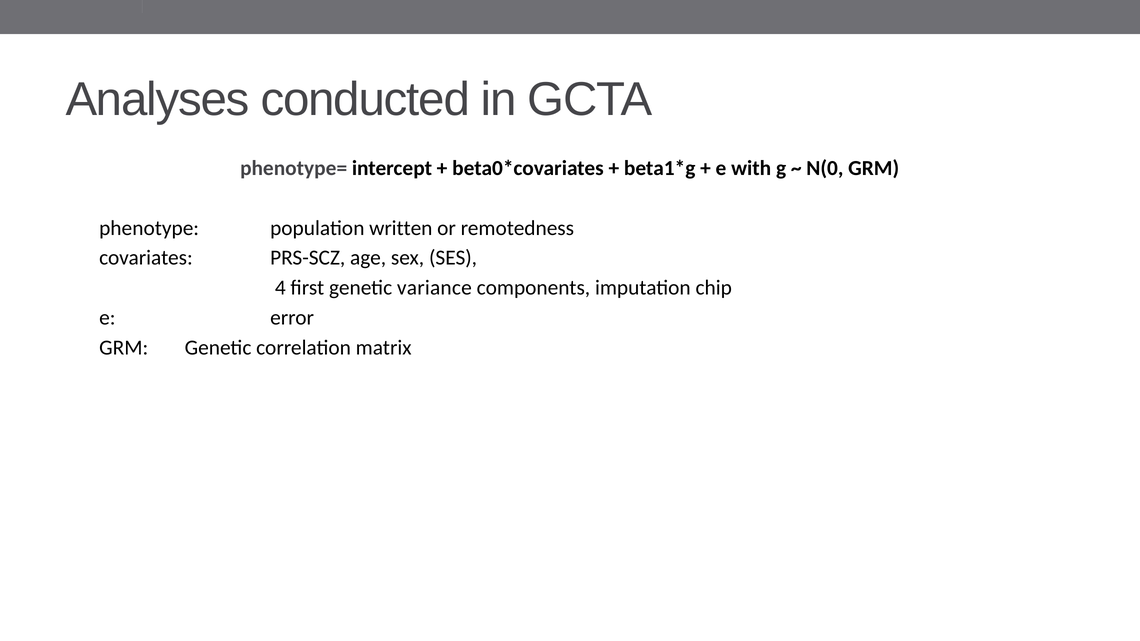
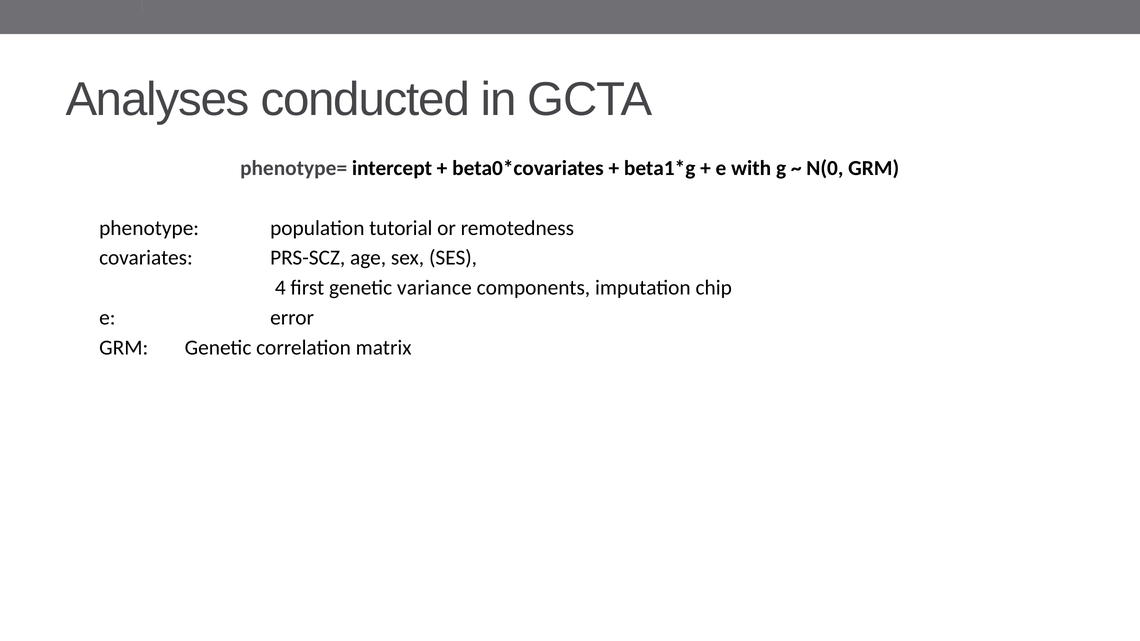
written: written -> tutorial
